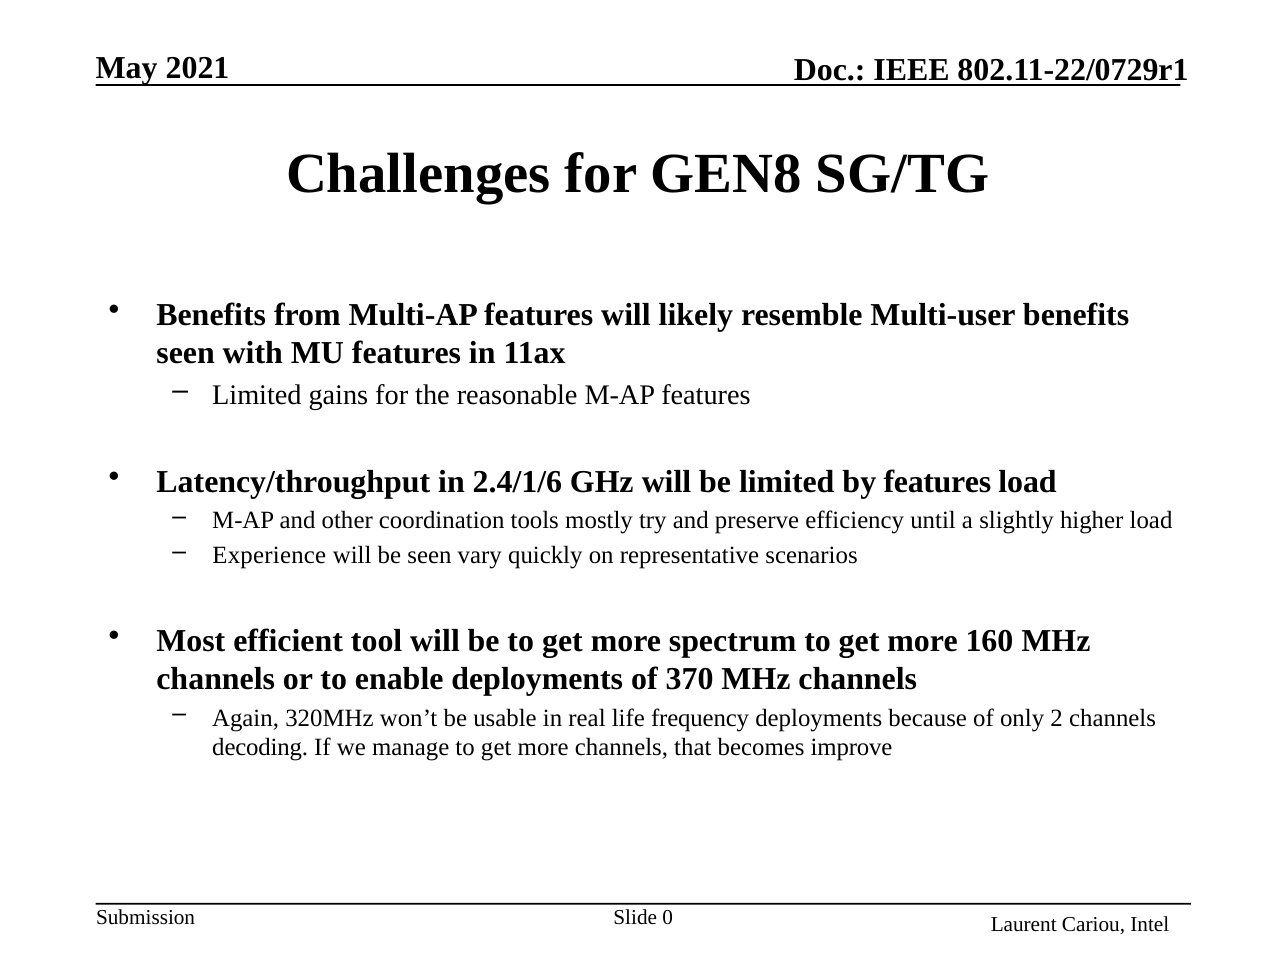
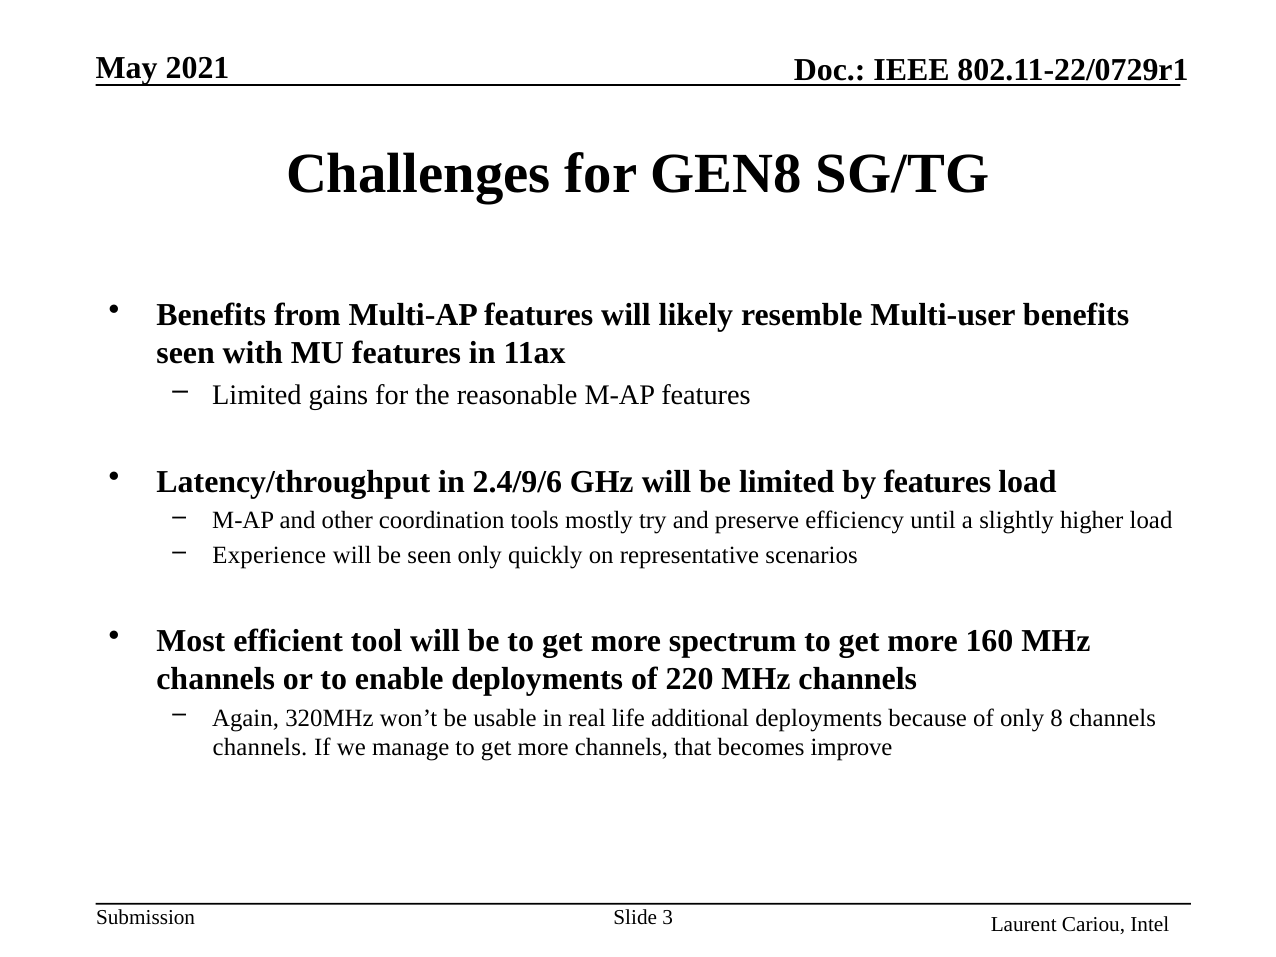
2.4/1/6: 2.4/1/6 -> 2.4/9/6
seen vary: vary -> only
370: 370 -> 220
frequency: frequency -> additional
2: 2 -> 8
decoding at (260, 748): decoding -> channels
0: 0 -> 3
